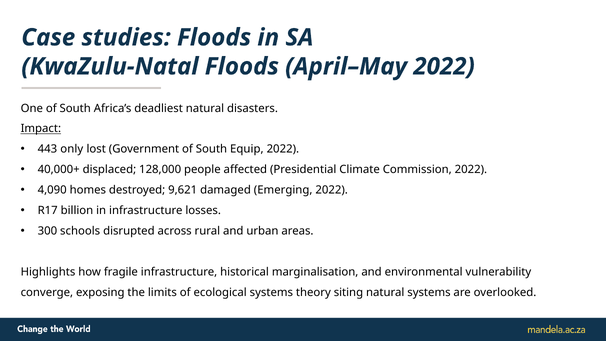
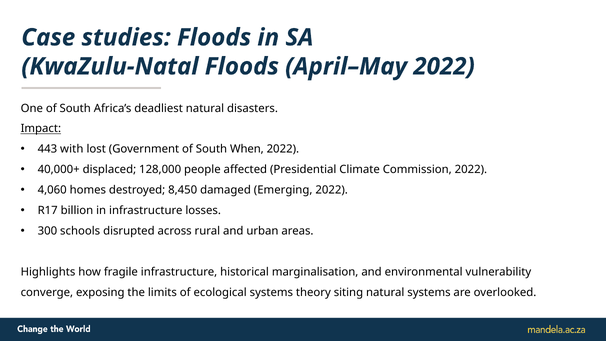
only: only -> with
Equip: Equip -> When
4,090: 4,090 -> 4,060
9,621: 9,621 -> 8,450
